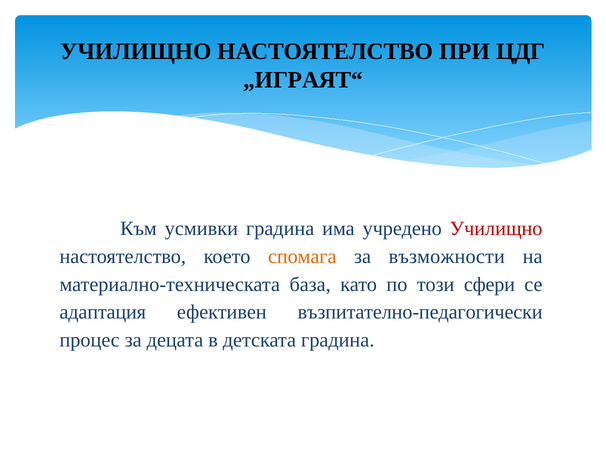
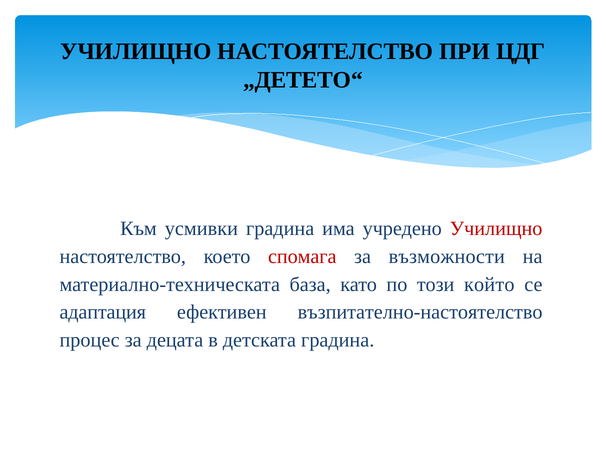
„ИГРАЯТ“: „ИГРАЯТ“ -> „ДЕТЕТО“
спомага colour: orange -> red
сфери: сфери -> който
възпитателно-педагогически: възпитателно-педагогически -> възпитателно-настоятелство
